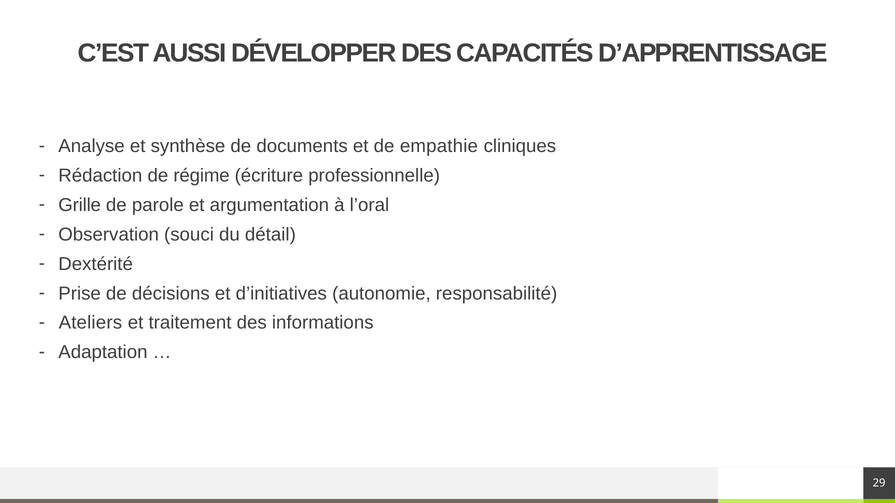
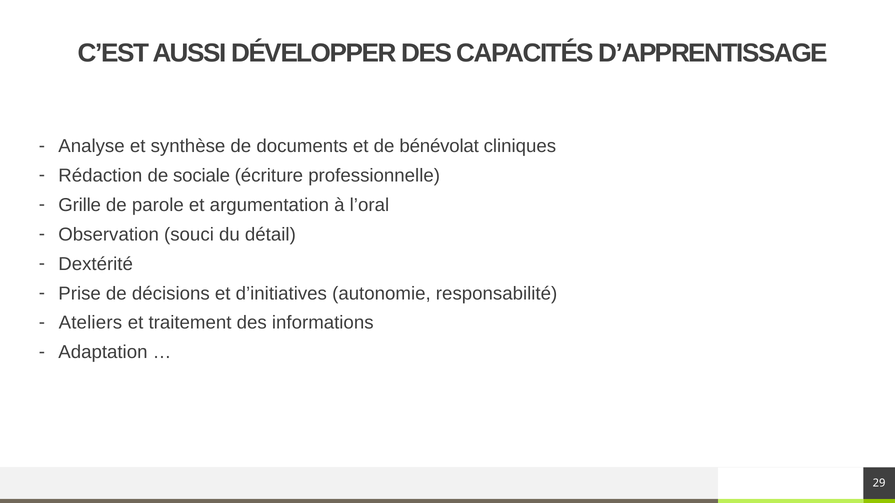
empathie: empathie -> bénévolat
régime: régime -> sociale
